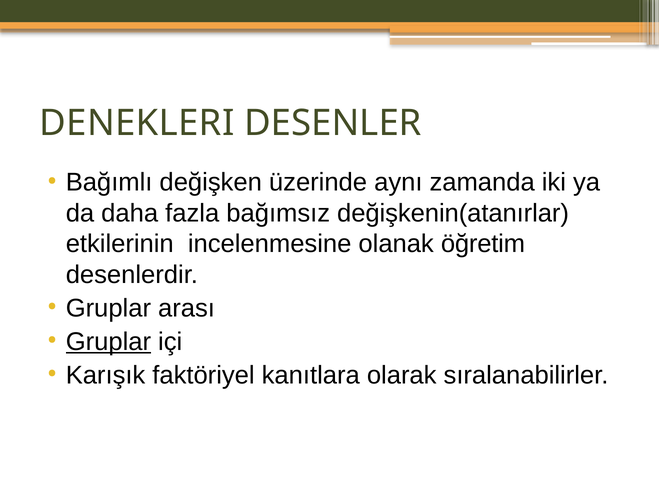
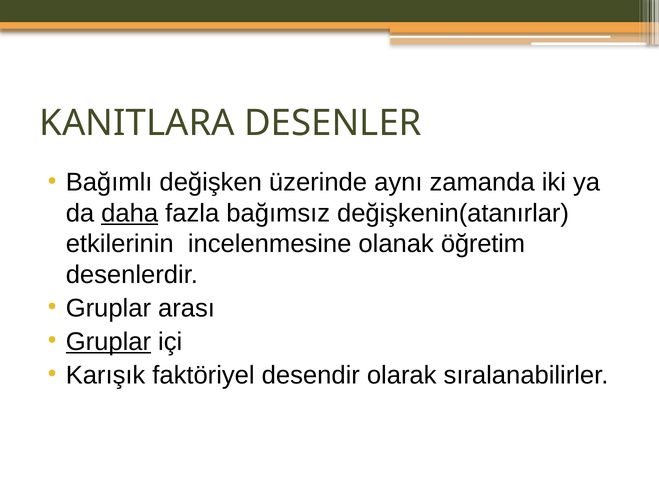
DENEKLERI: DENEKLERI -> KANITLARA
daha underline: none -> present
kanıtlara: kanıtlara -> desendir
